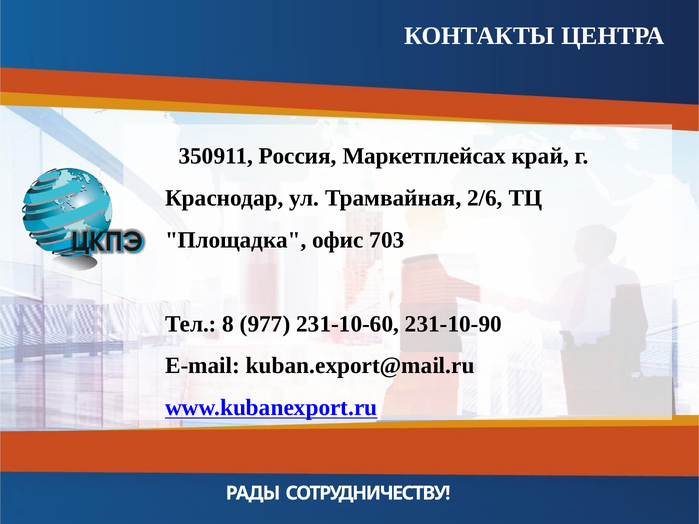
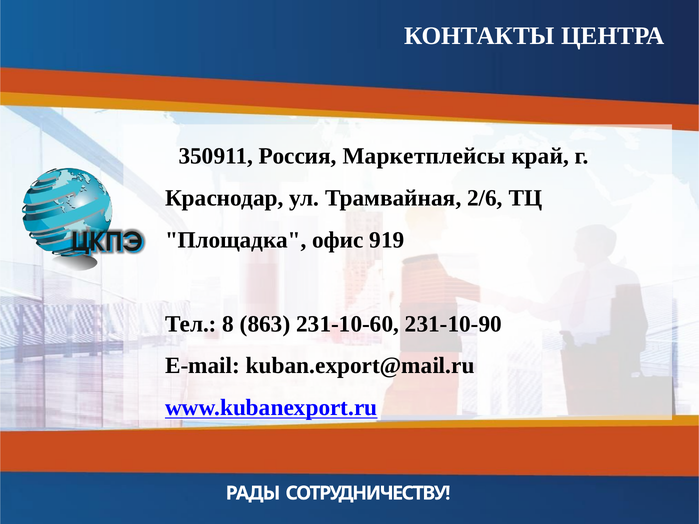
Маркетплейсах: Маркетплейсах -> Маркетплейсы
703: 703 -> 919
977: 977 -> 863
